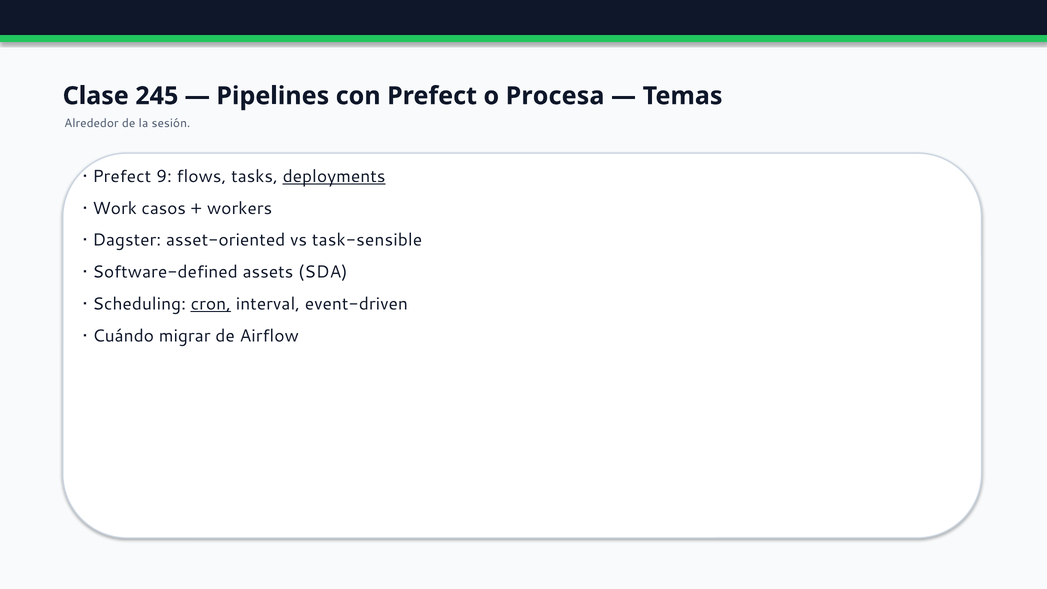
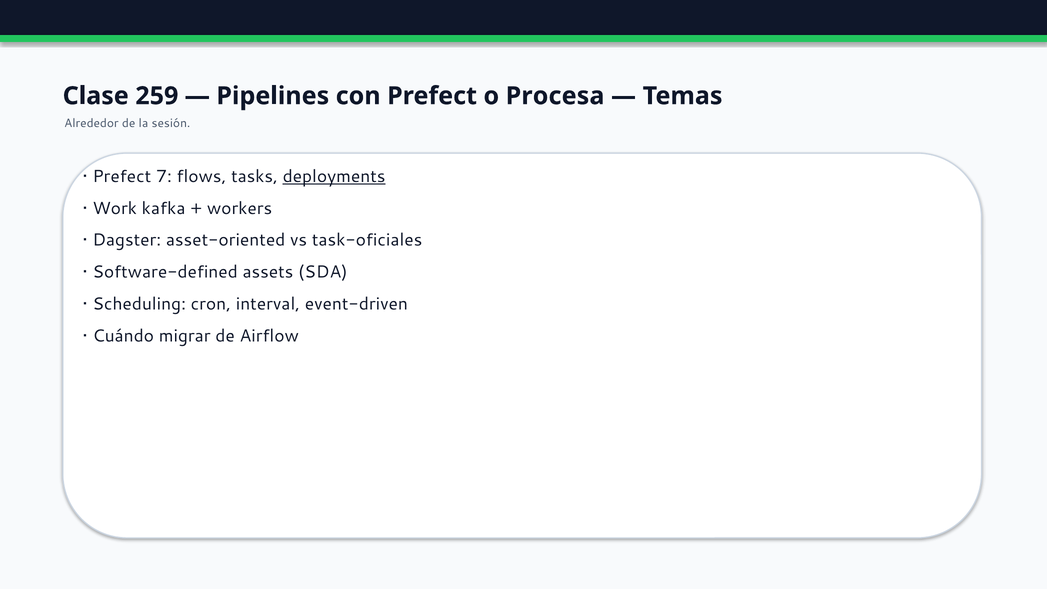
245: 245 -> 259
9: 9 -> 7
casos: casos -> kafka
task-sensible: task-sensible -> task-oficiales
cron underline: present -> none
